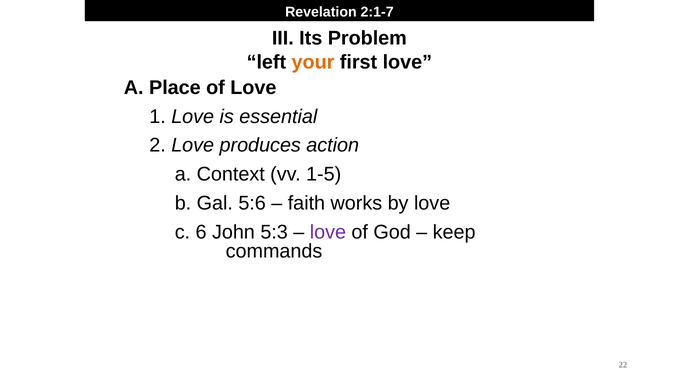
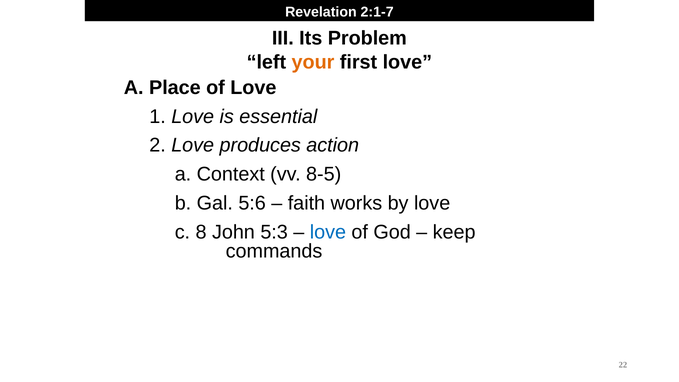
1-5: 1-5 -> 8-5
6: 6 -> 8
love at (328, 232) colour: purple -> blue
